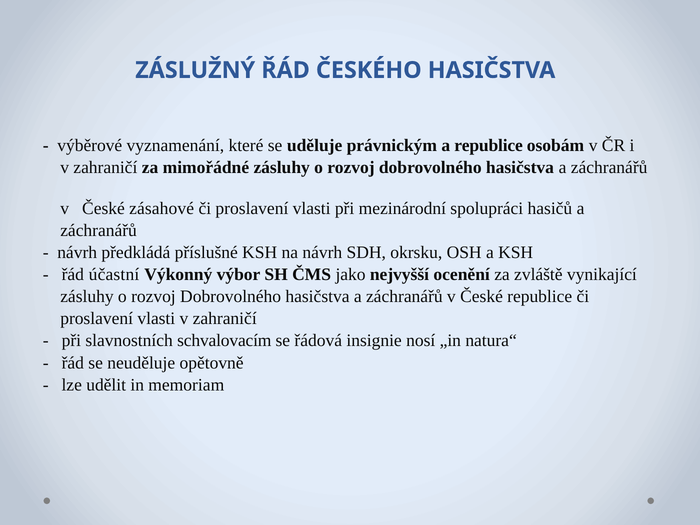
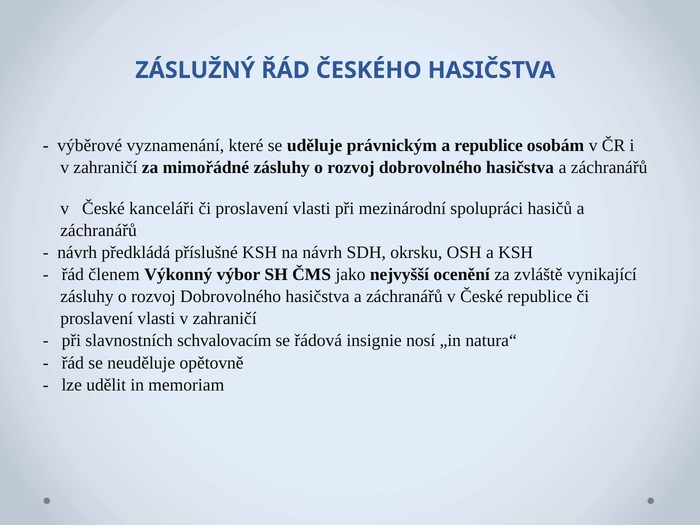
zásahové: zásahové -> kanceláři
účastní: účastní -> členem
